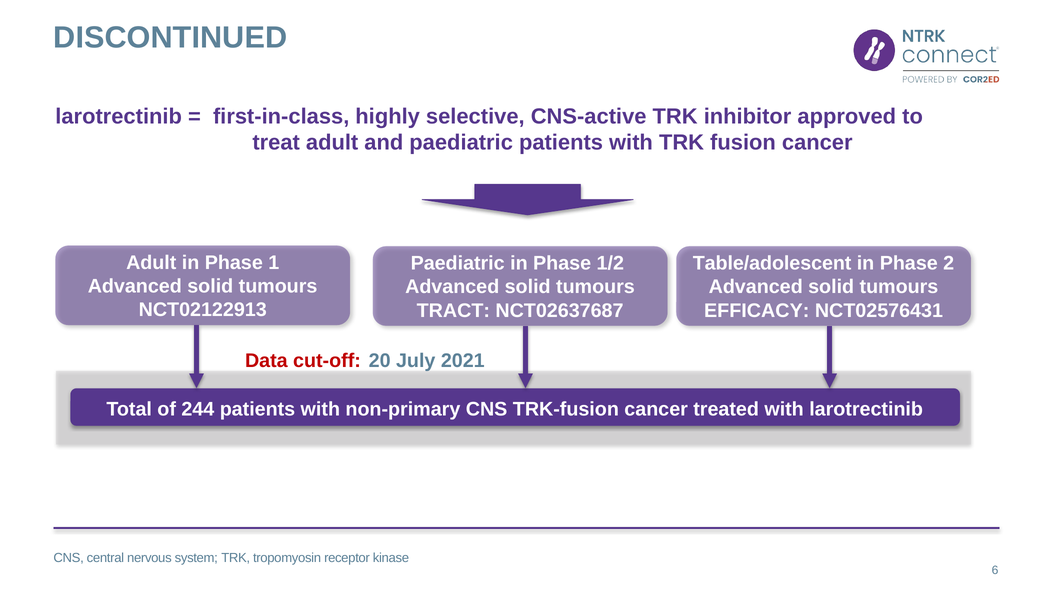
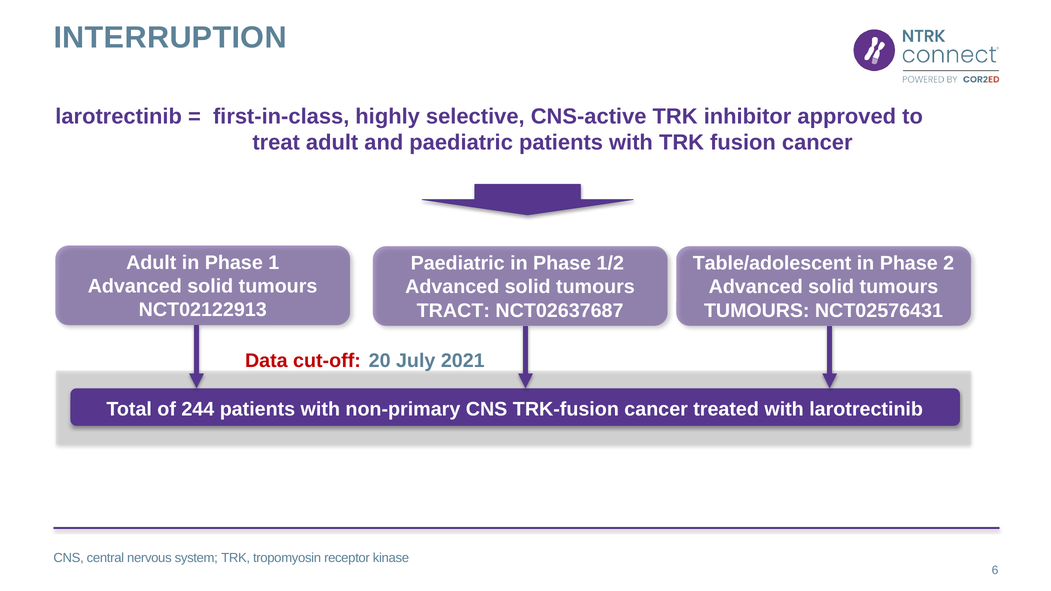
DISCONTINUED: DISCONTINUED -> INTERRUPTION
EFFICACY at (757, 311): EFFICACY -> TUMOURS
